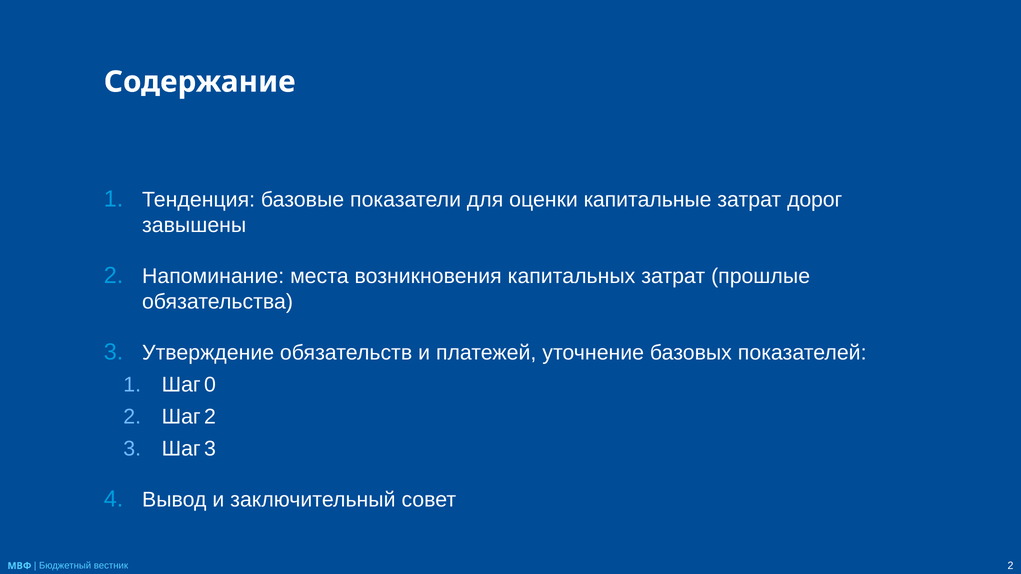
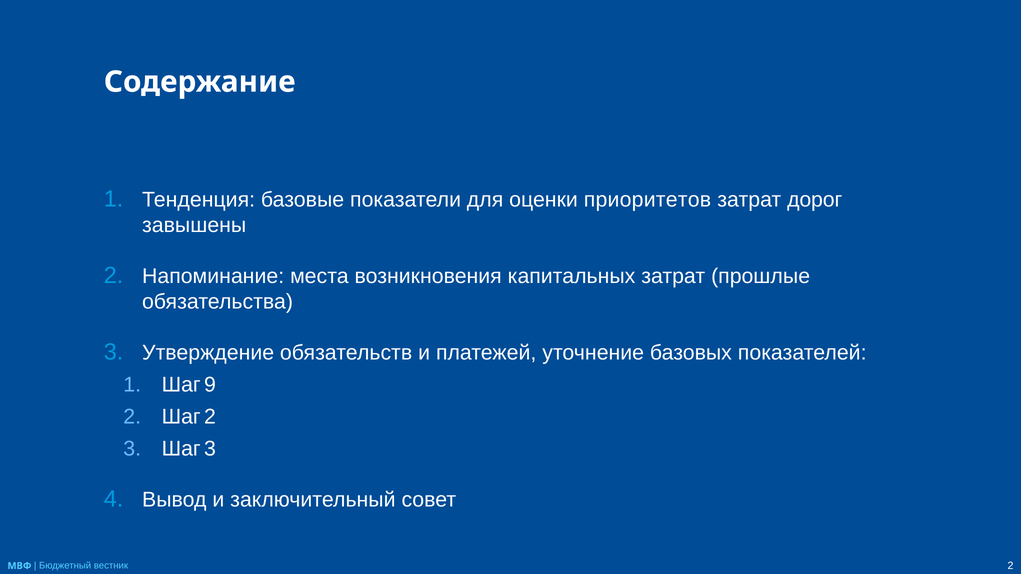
капитальные: капитальные -> приоритетов
0: 0 -> 9
